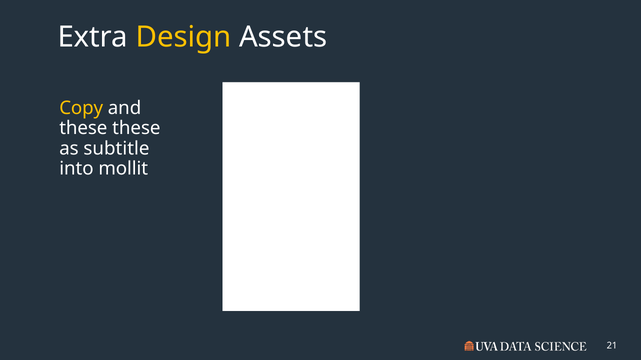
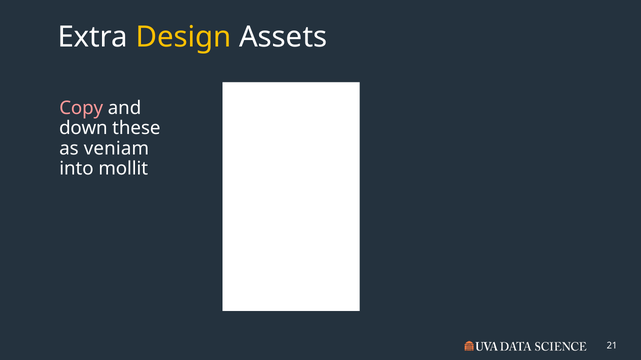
Copy colour: yellow -> pink
these at (83, 128): these -> down
subtitle: subtitle -> veniam
